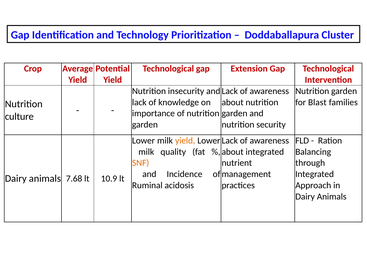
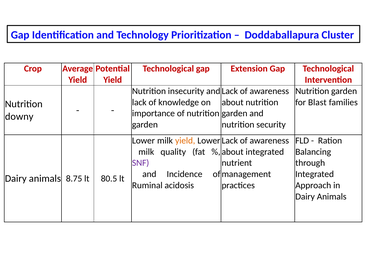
culture: culture -> downy
SNF colour: orange -> purple
7.68: 7.68 -> 8.75
10.9: 10.9 -> 80.5
